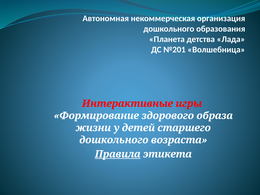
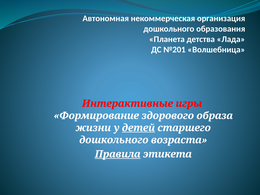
детей underline: none -> present
